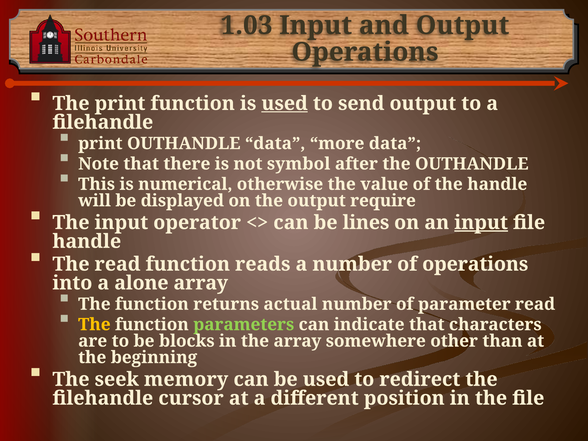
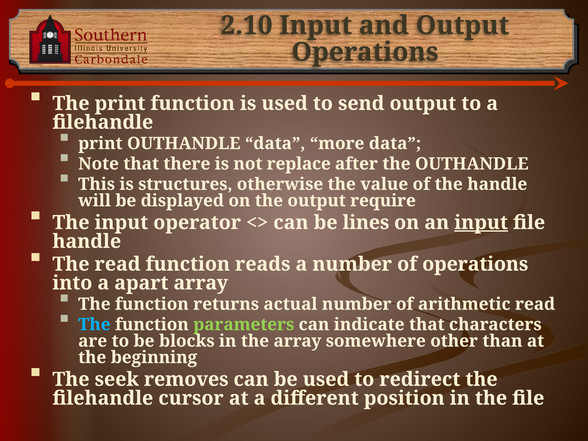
1.03: 1.03 -> 2.10
used at (285, 103) underline: present -> none
symbol: symbol -> replace
numerical: numerical -> structures
alone: alone -> apart
parameter: parameter -> arithmetic
The at (94, 325) colour: yellow -> light blue
memory: memory -> removes
